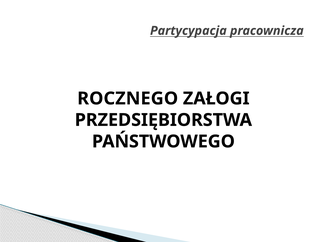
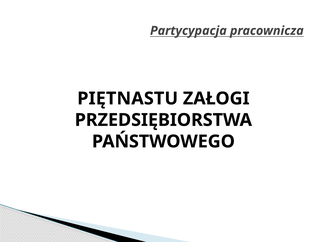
ROCZNEGO: ROCZNEGO -> PIĘTNASTU
